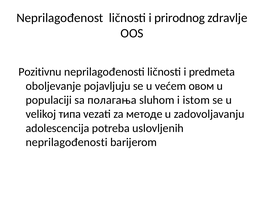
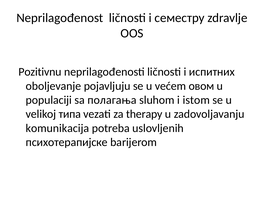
prirodnog: prirodnog -> семестру
predmeta: predmeta -> испитних
методе: методе -> therapy
adolescencija: adolescencija -> komunikacija
neprilagođenosti at (67, 142): neprilagođenosti -> психотерапијске
